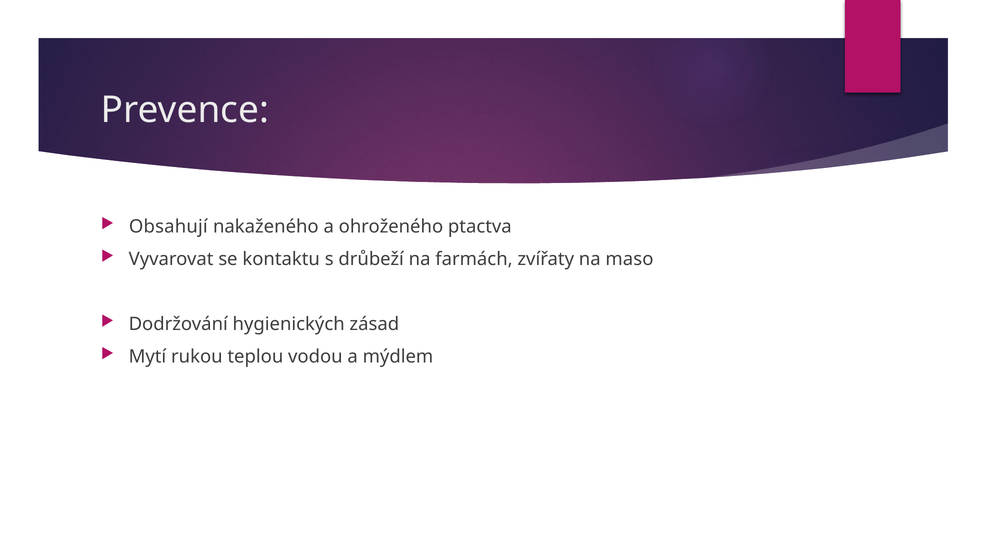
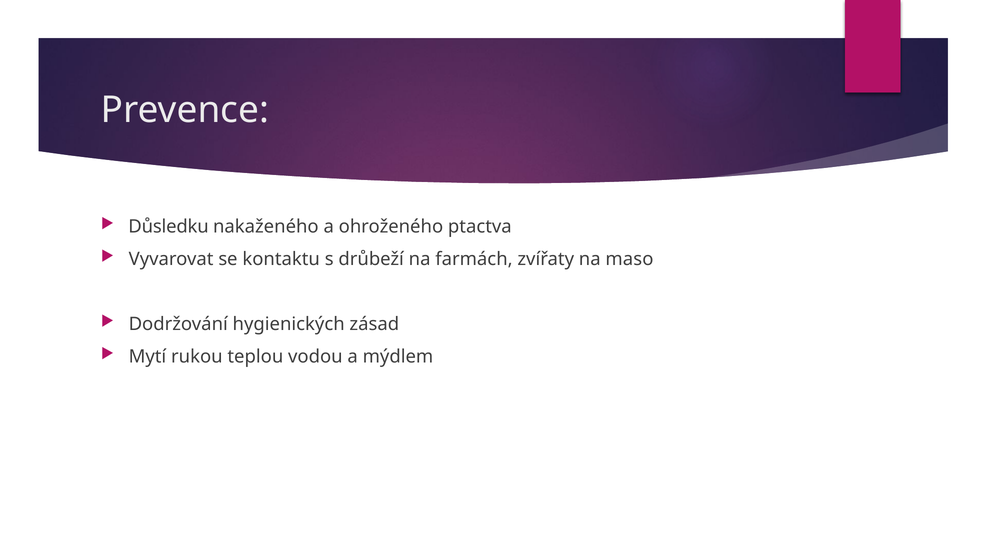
Obsahují: Obsahují -> Důsledku
